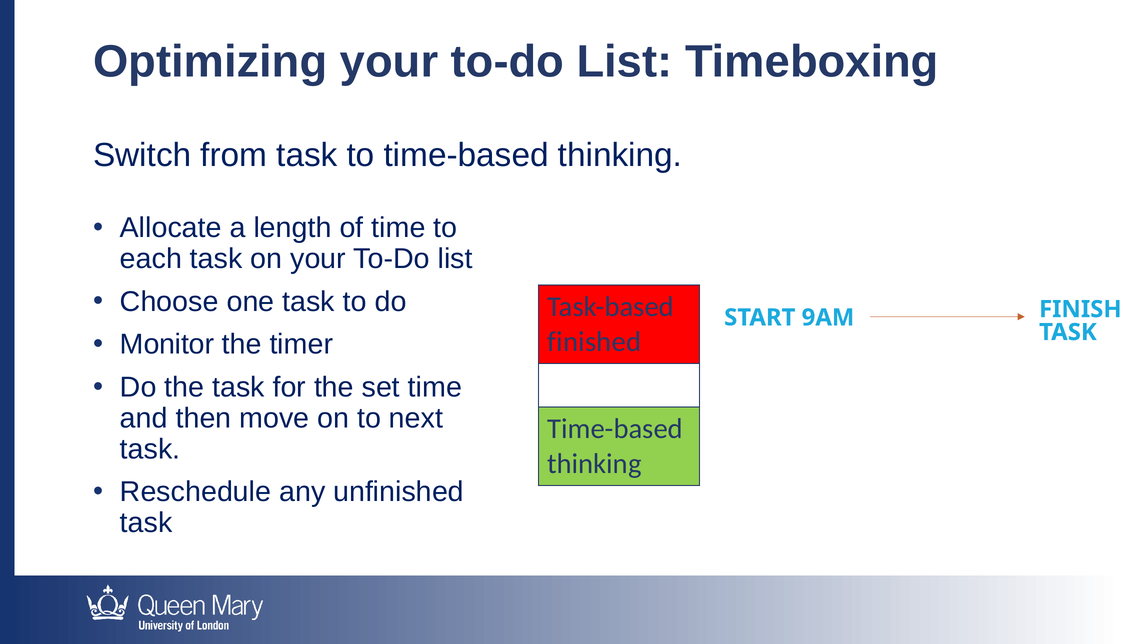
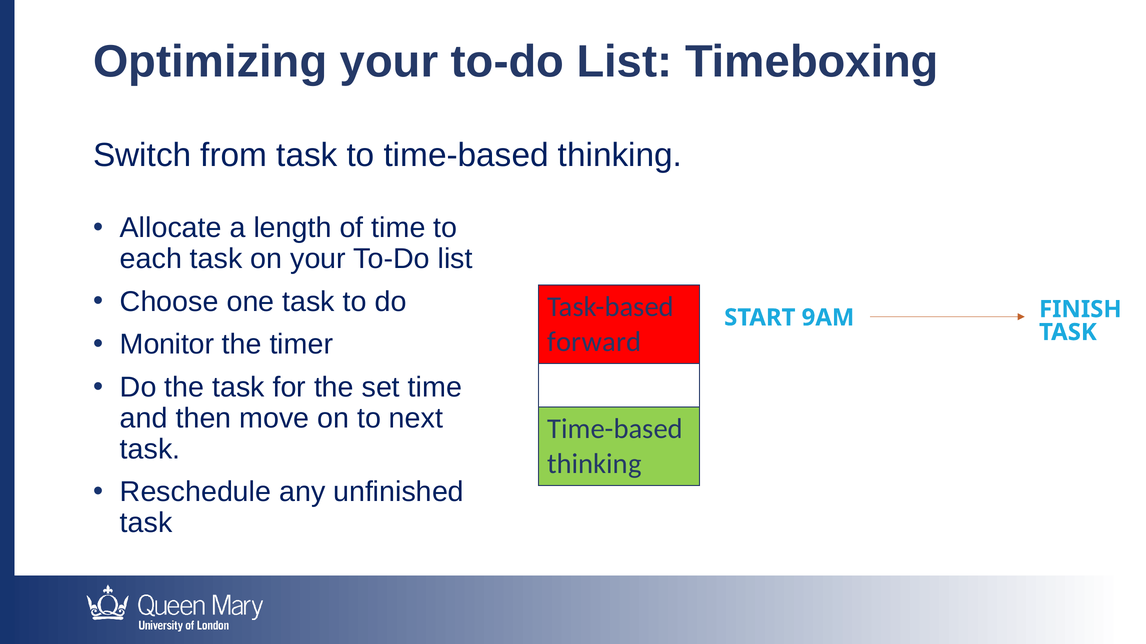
finished: finished -> forward
